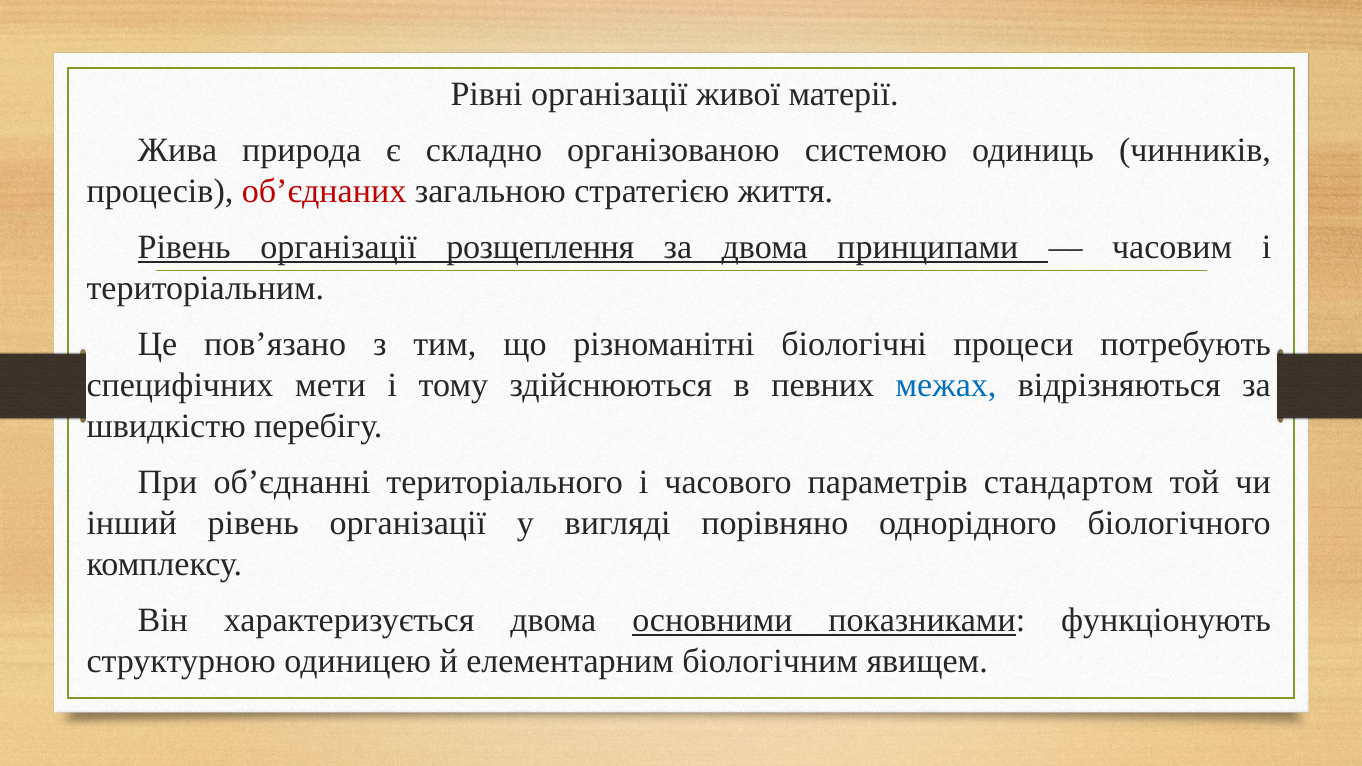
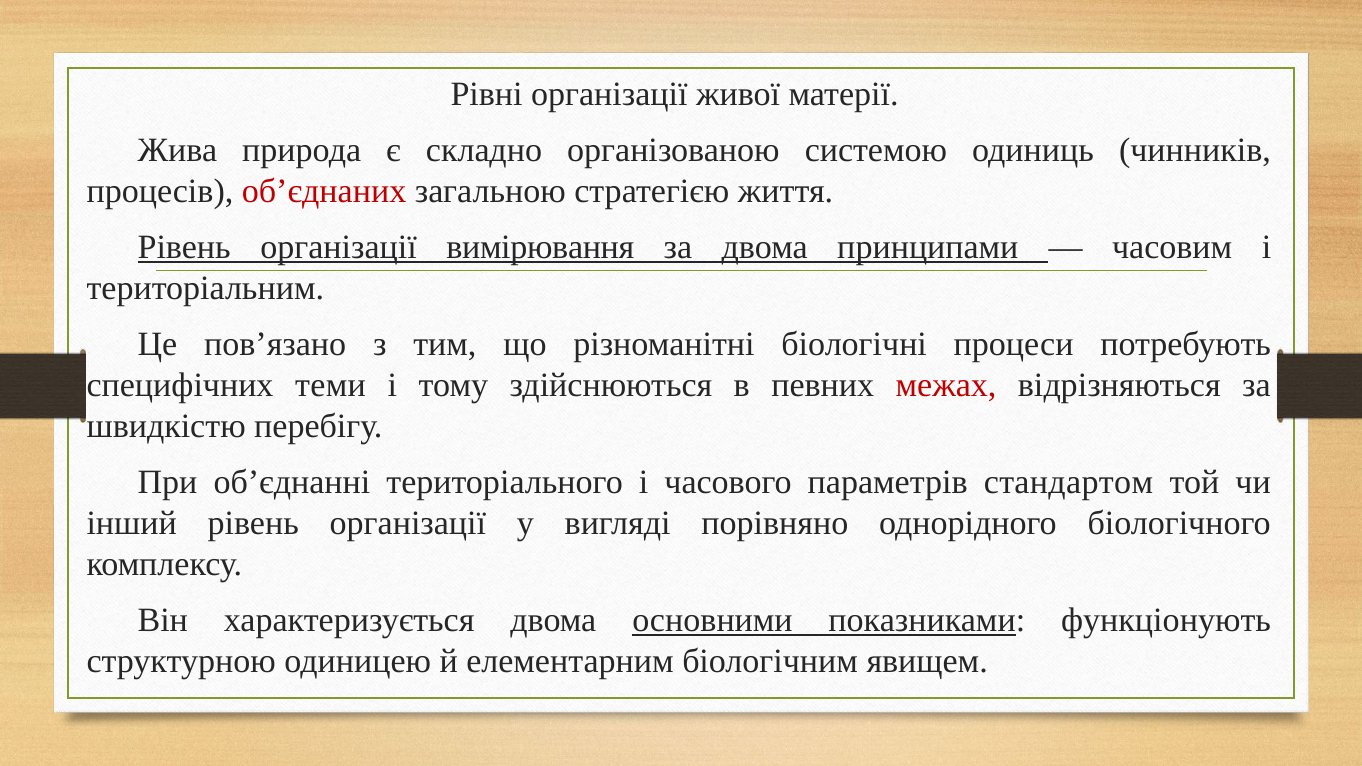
розщеплення: розщеплення -> вимірювання
мети: мети -> теми
межах colour: blue -> red
